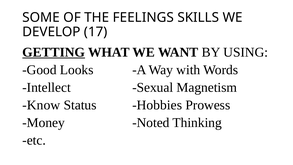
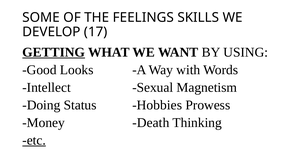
Know: Know -> Doing
Noted: Noted -> Death
etc underline: none -> present
